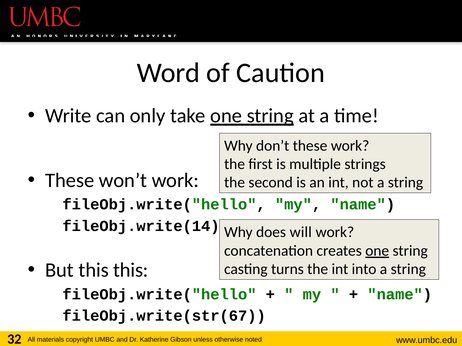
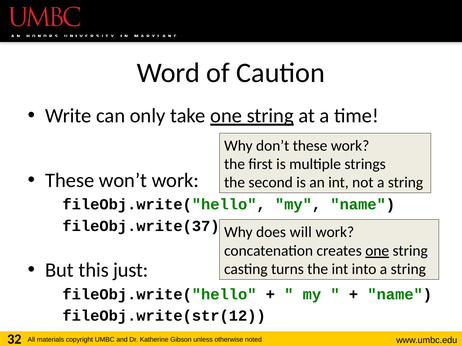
fileObj.write(14: fileObj.write(14 -> fileObj.write(37
this this: this -> just
fileObj.write(str(67: fileObj.write(str(67 -> fileObj.write(str(12
